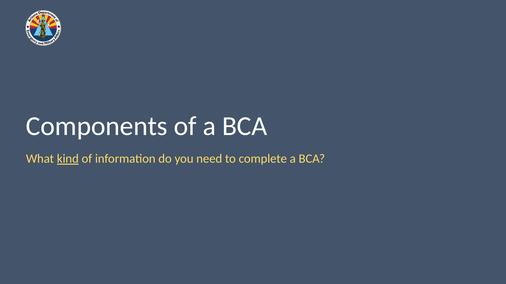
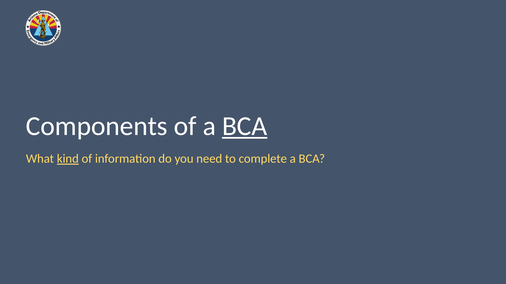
BCA at (245, 127) underline: none -> present
